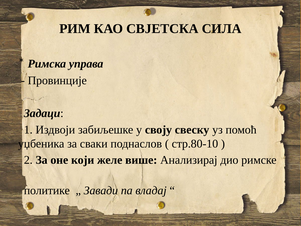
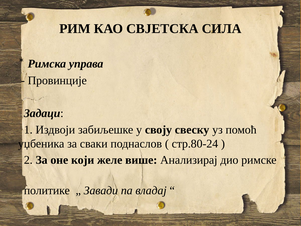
стр.80-10: стр.80-10 -> стр.80-24
